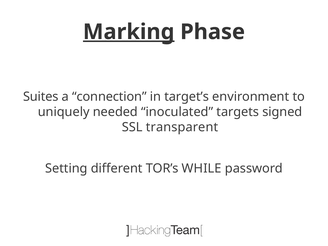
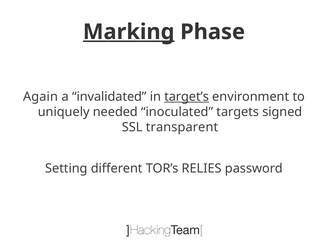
Suites: Suites -> Again
connection: connection -> invalidated
target’s underline: none -> present
WHILE: WHILE -> RELIES
